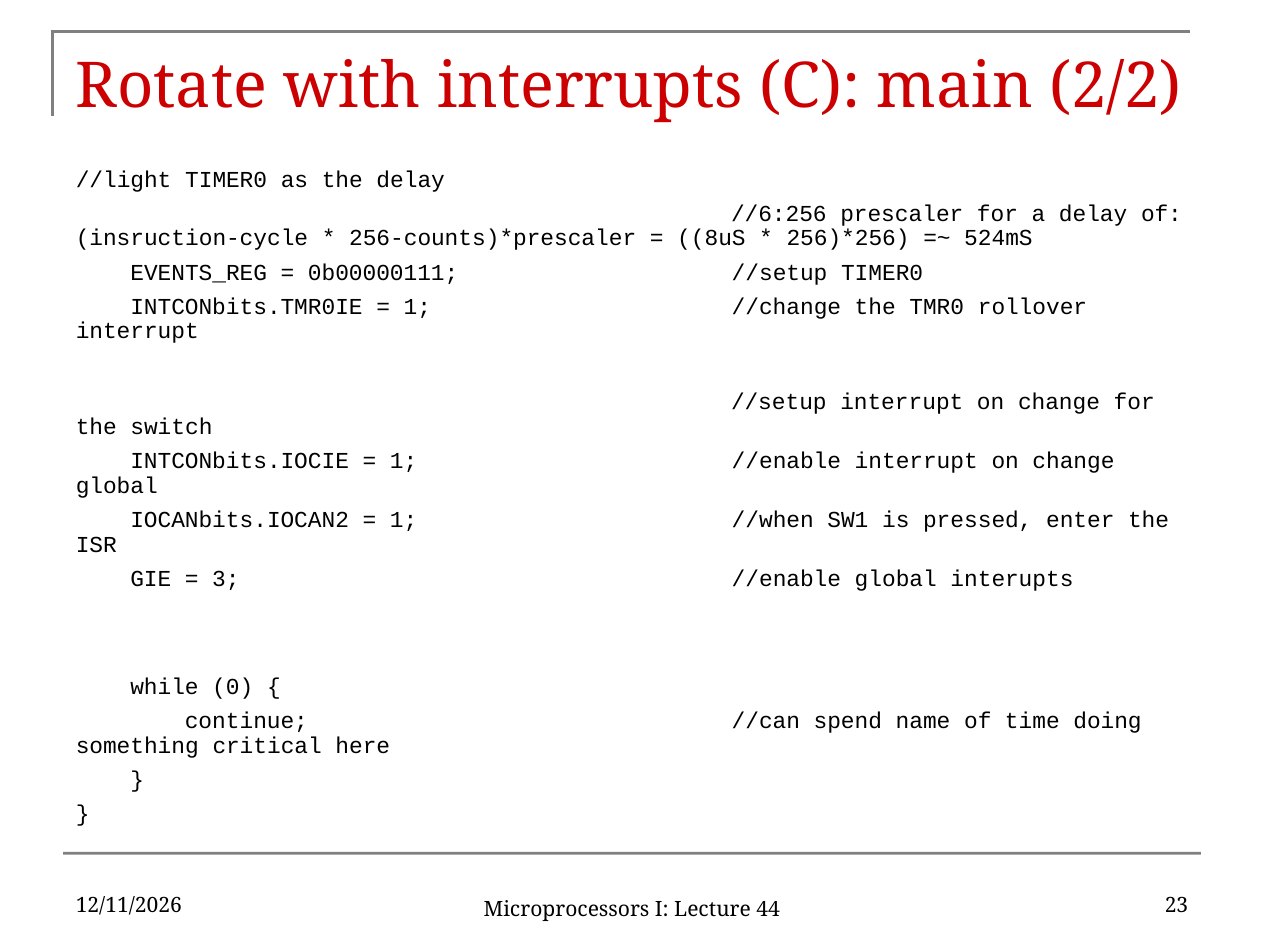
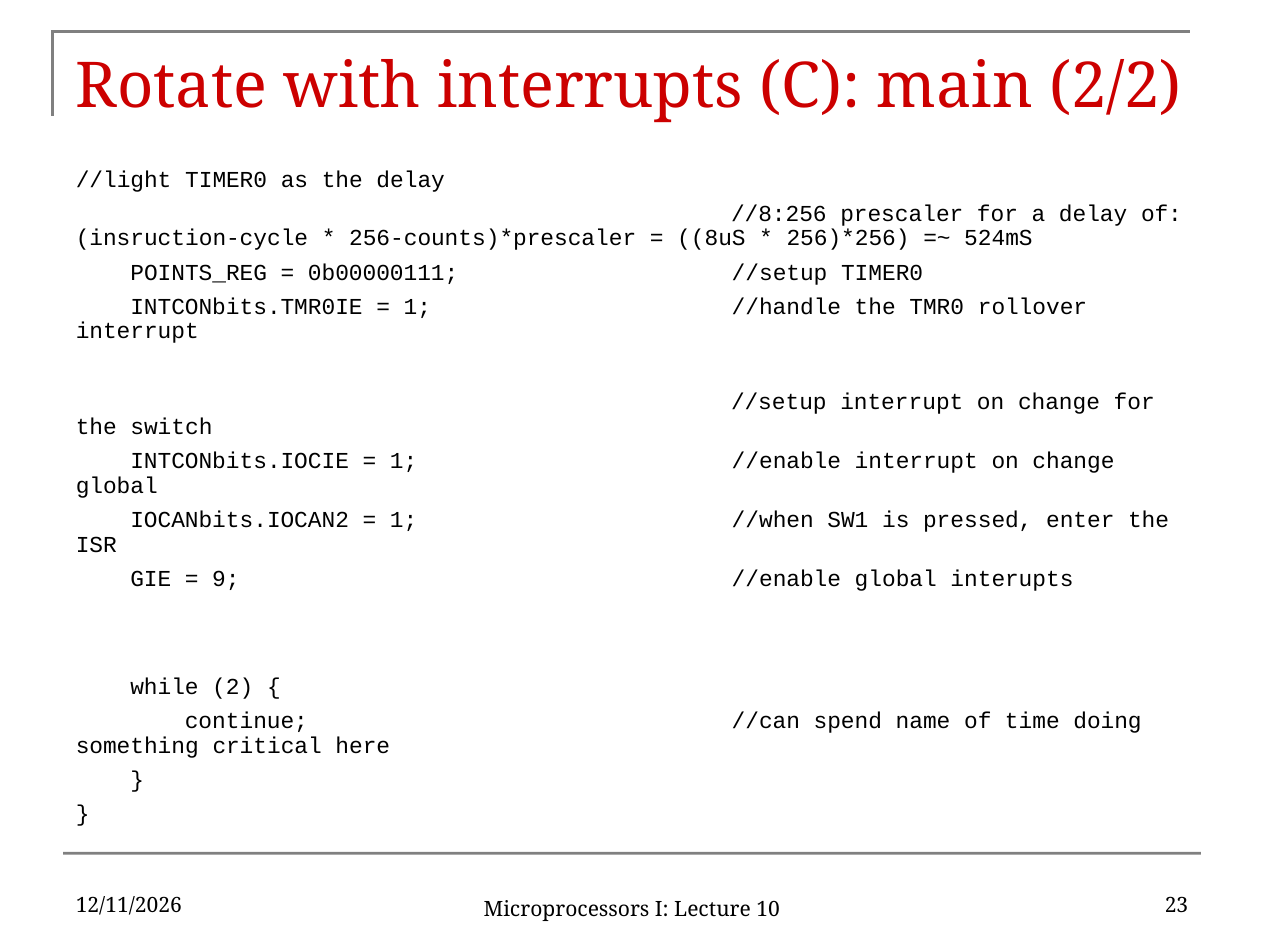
//6:256: //6:256 -> //8:256
EVENTS_REG: EVENTS_REG -> POINTS_REG
//change: //change -> //handle
3: 3 -> 9
0: 0 -> 2
44: 44 -> 10
